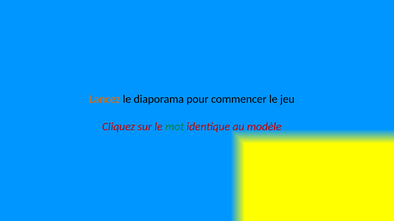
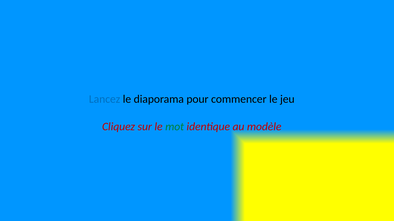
Lancez colour: orange -> blue
